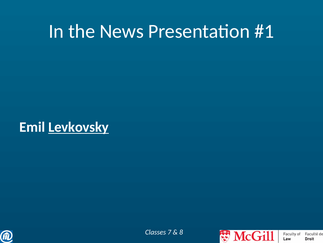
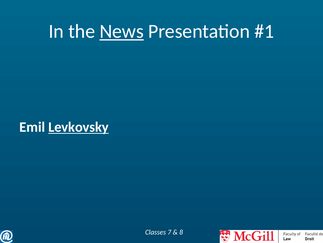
News underline: none -> present
